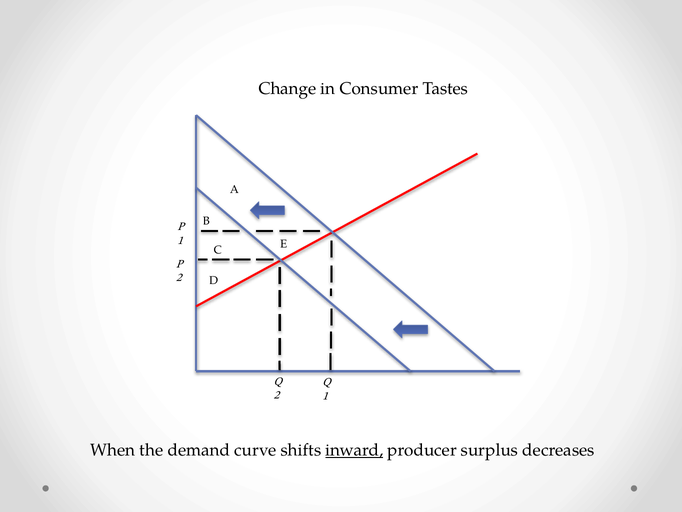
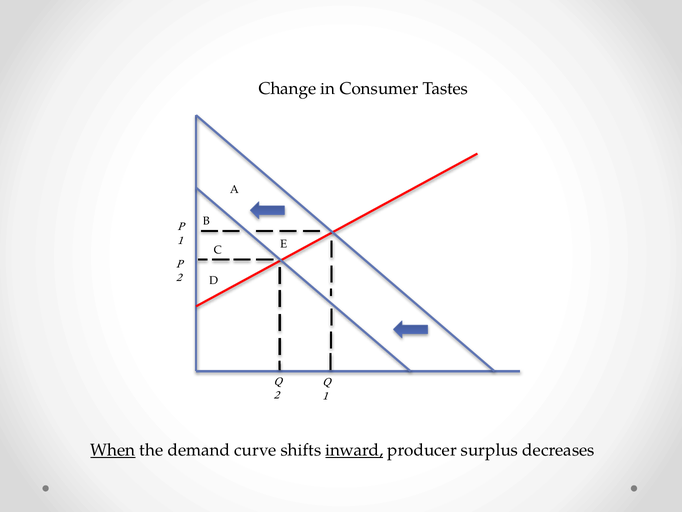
When underline: none -> present
